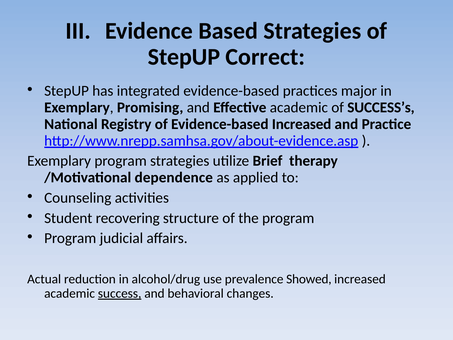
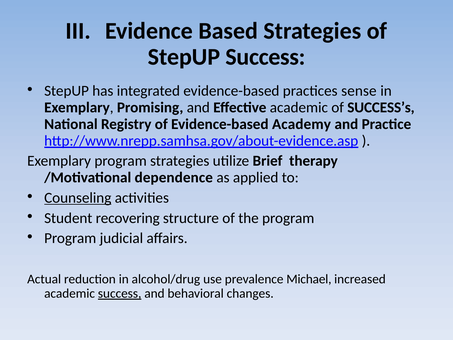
StepUP Correct: Correct -> Success
major: major -> sense
Evidence-based Increased: Increased -> Academy
Counseling underline: none -> present
Showed: Showed -> Michael
